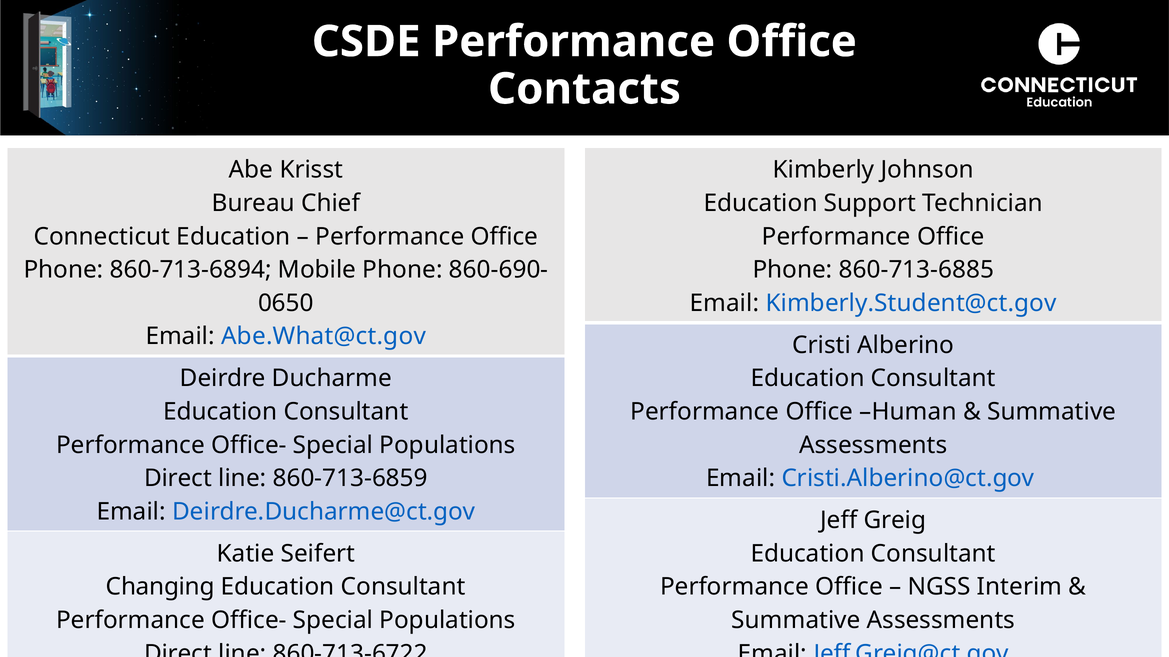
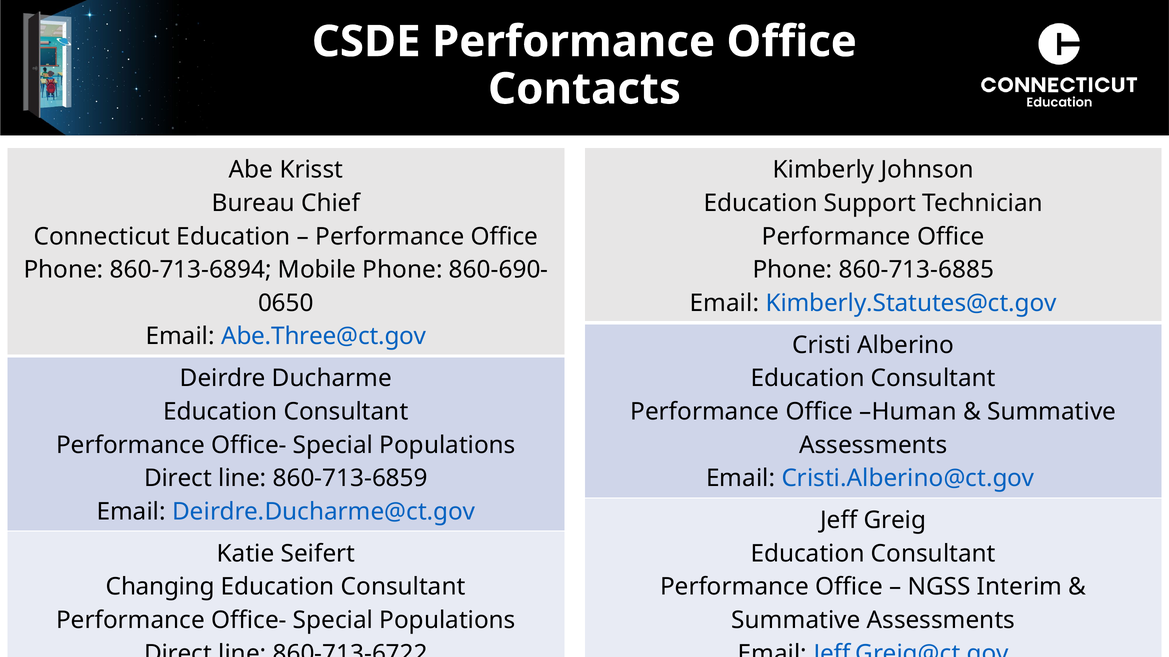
Kimberly.Student@ct.gov: Kimberly.Student@ct.gov -> Kimberly.Statutes@ct.gov
Abe.What@ct.gov: Abe.What@ct.gov -> Abe.Three@ct.gov
